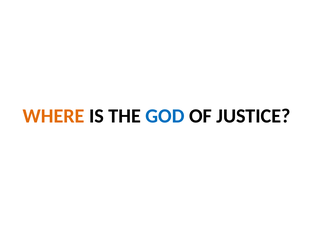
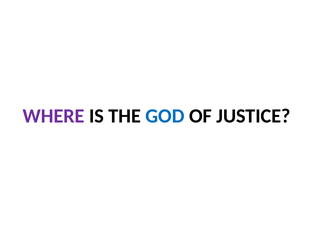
WHERE colour: orange -> purple
